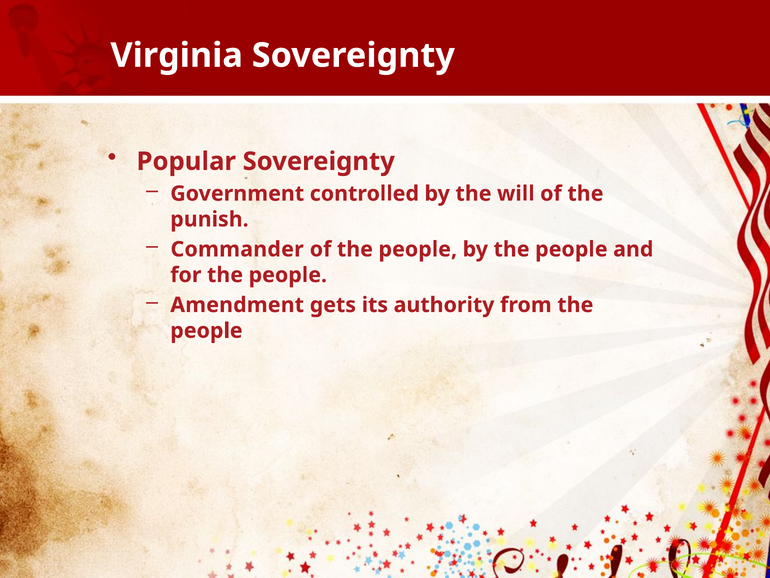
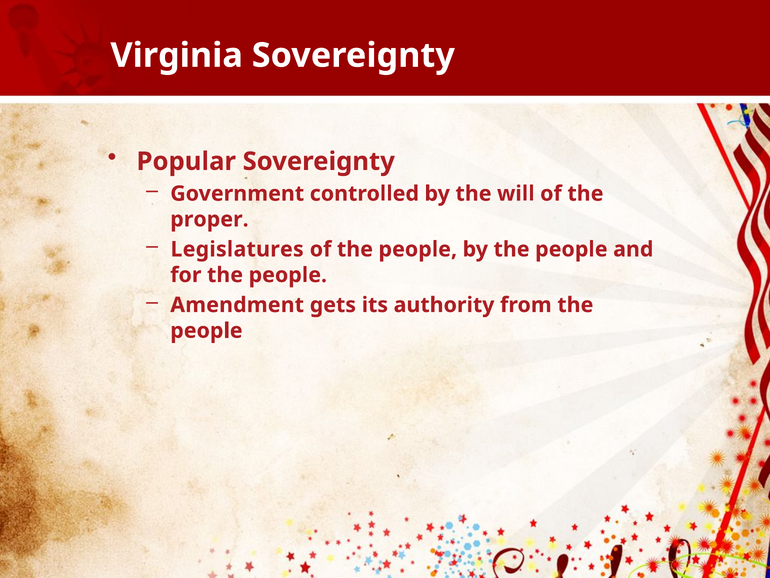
punish: punish -> proper
Commander: Commander -> Legislatures
